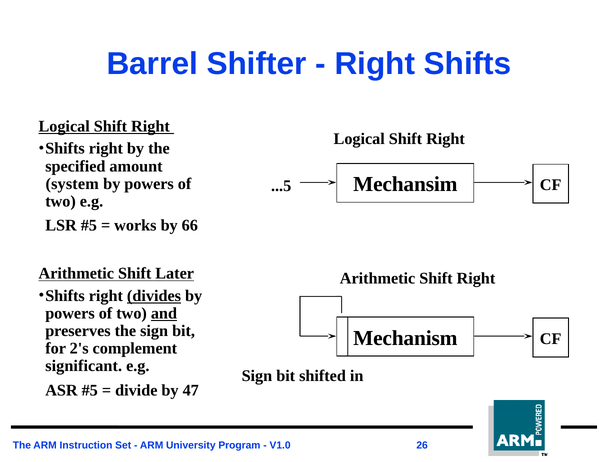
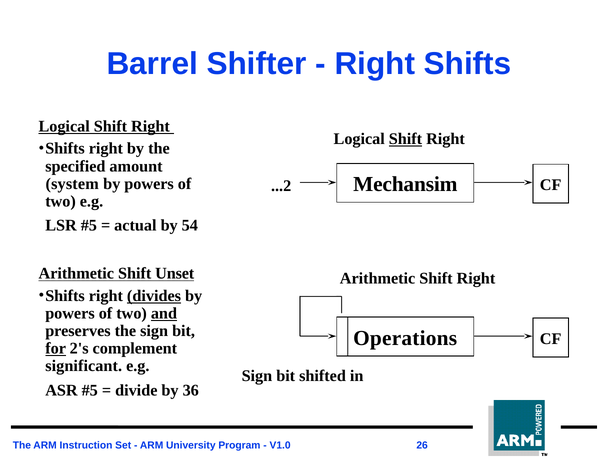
Shift at (405, 139) underline: none -> present
...5: ...5 -> ...2
works: works -> actual
66: 66 -> 54
Later: Later -> Unset
Mechanism: Mechanism -> Operations
for underline: none -> present
47: 47 -> 36
